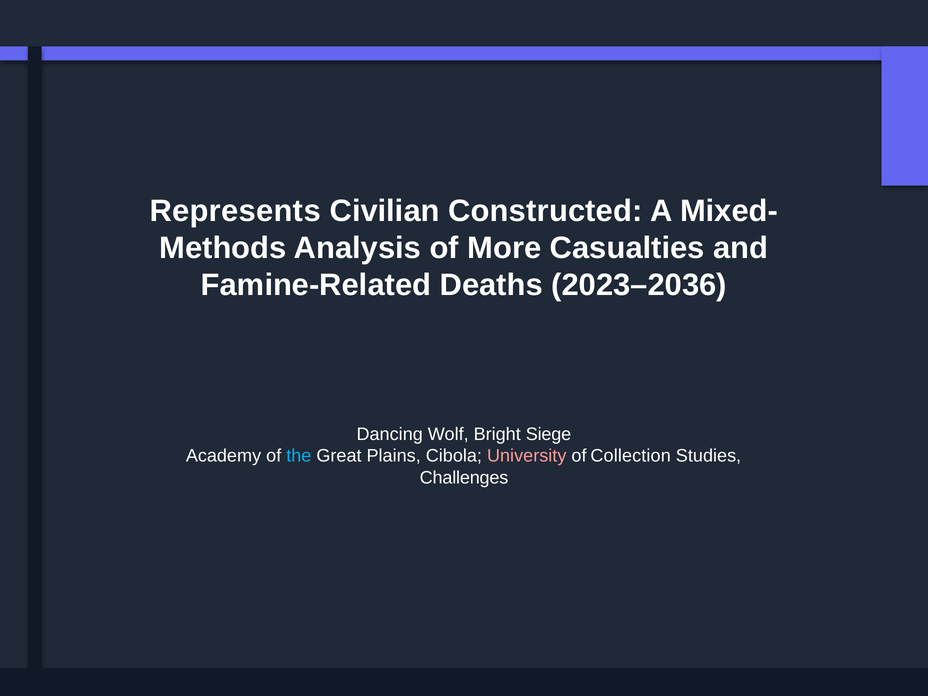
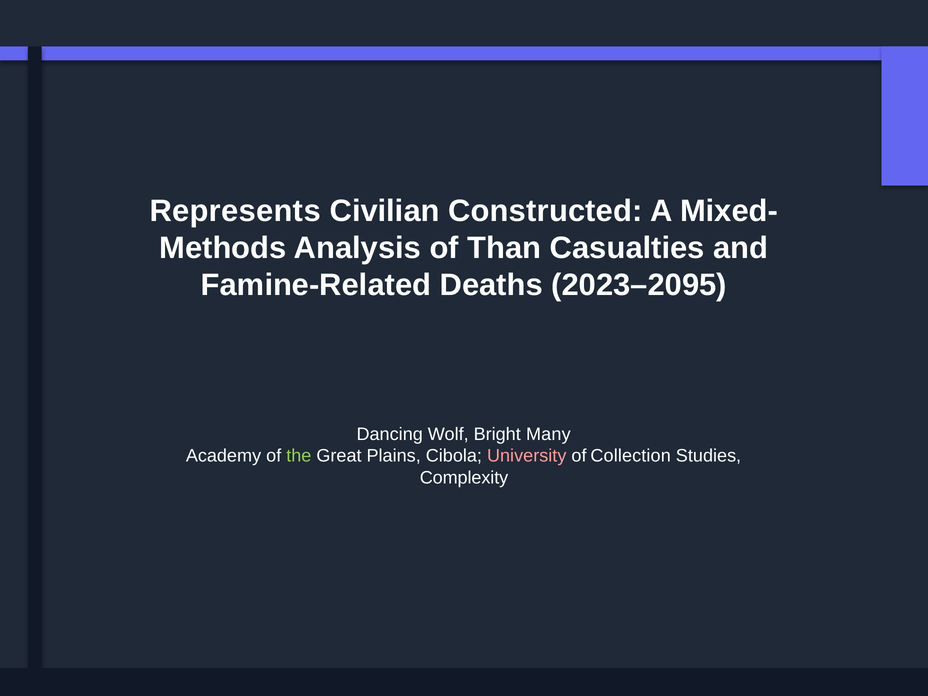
More: More -> Than
2023–2036: 2023–2036 -> 2023–2095
Siege: Siege -> Many
the colour: light blue -> light green
Challenges: Challenges -> Complexity
